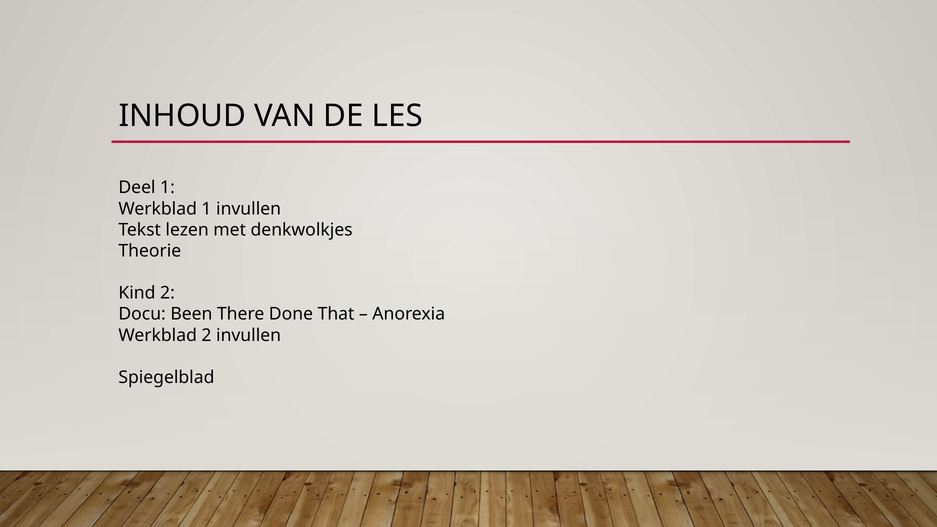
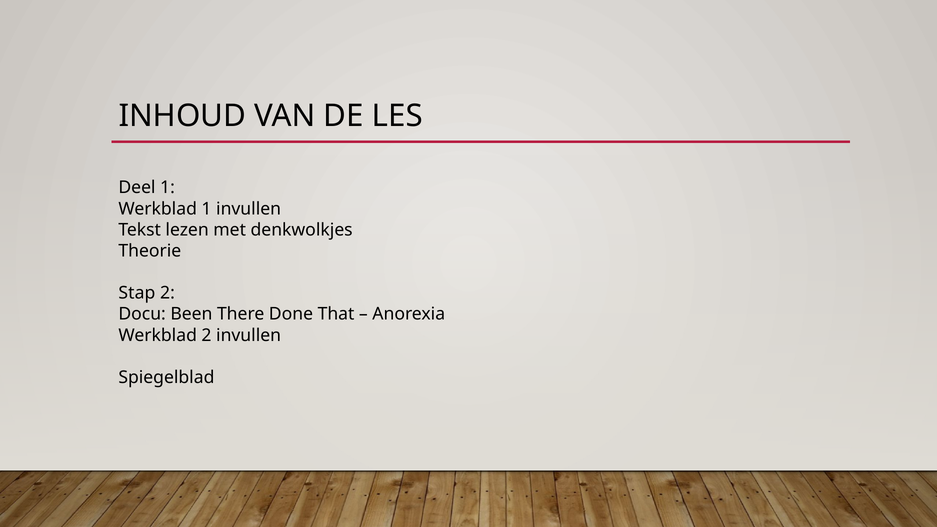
Kind: Kind -> Stap
